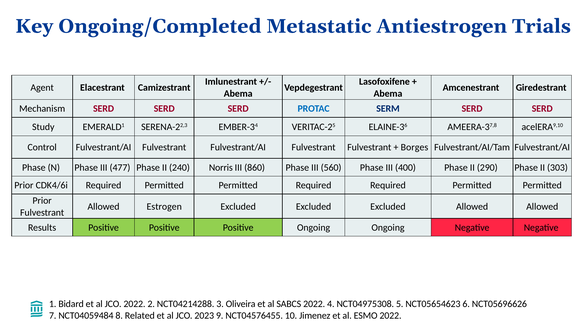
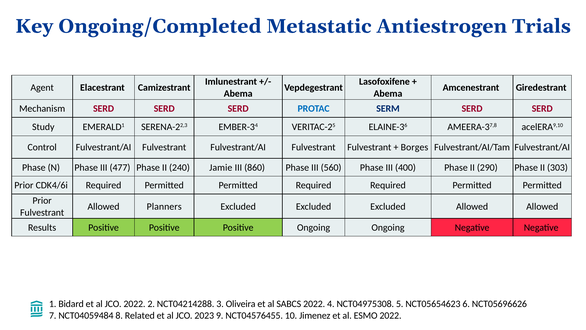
Norris: Norris -> Jamie
Estrogen: Estrogen -> Planners
